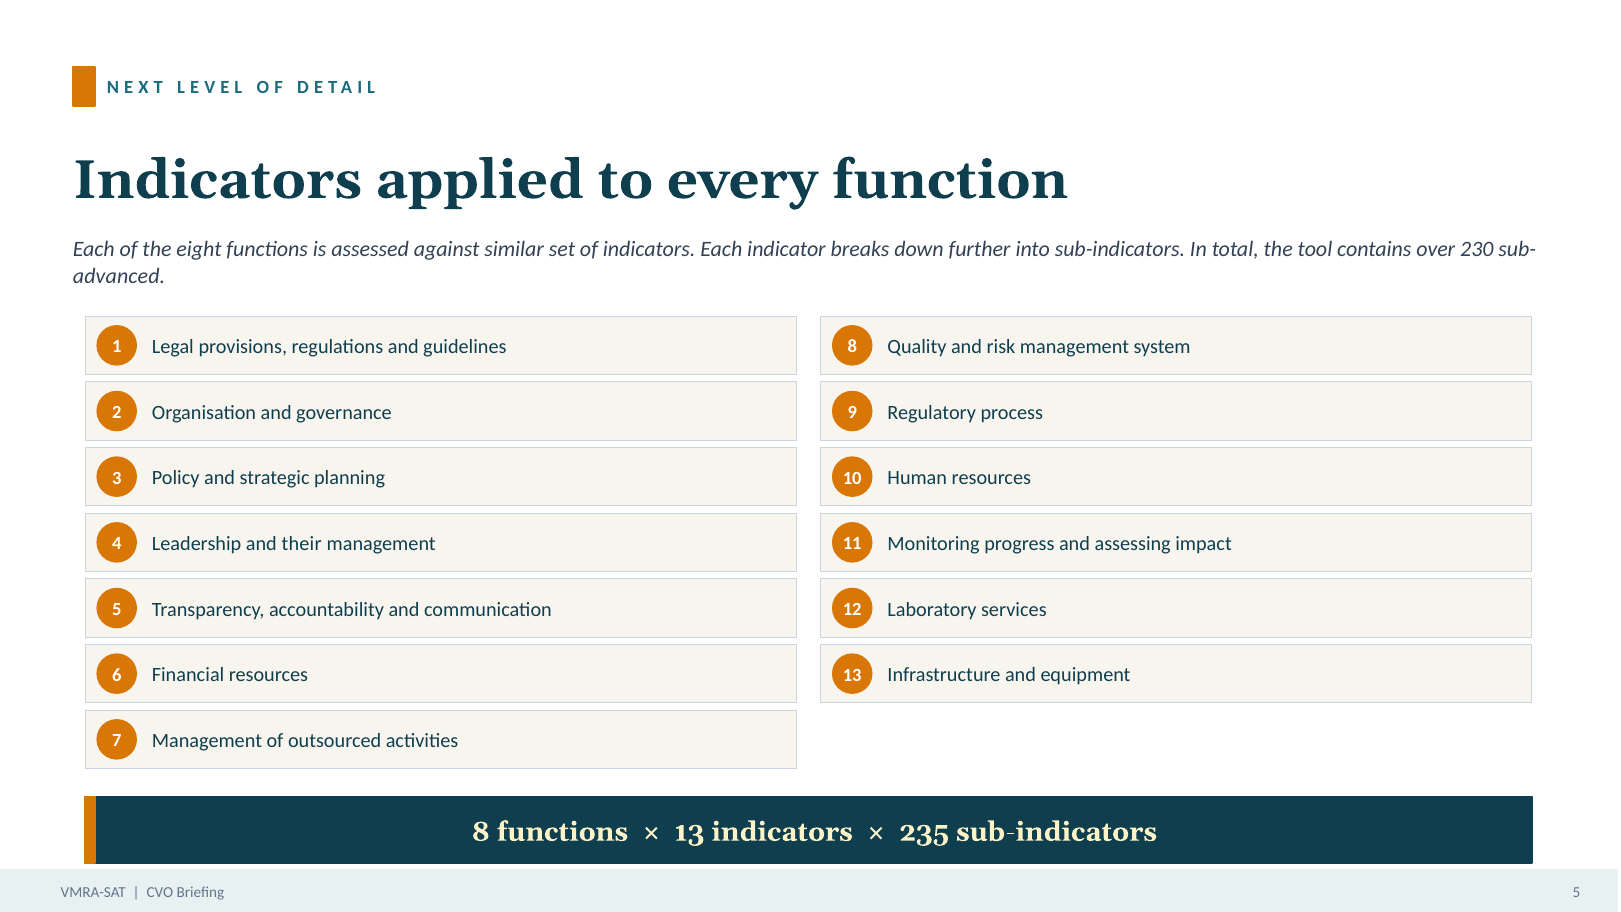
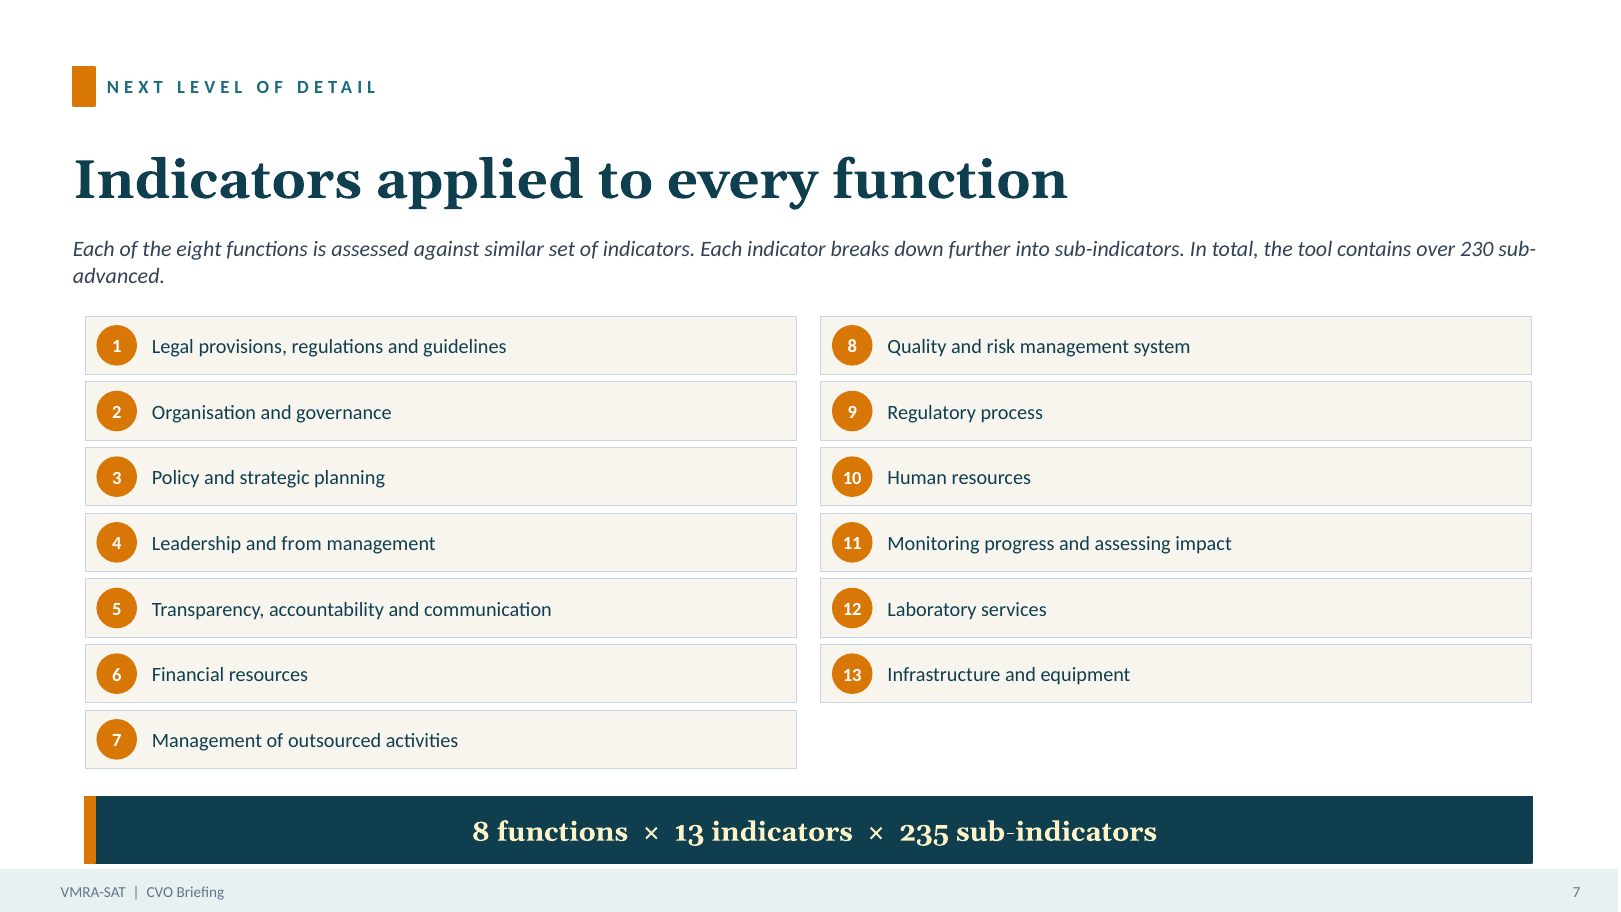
their: their -> from
Briefing 5: 5 -> 7
